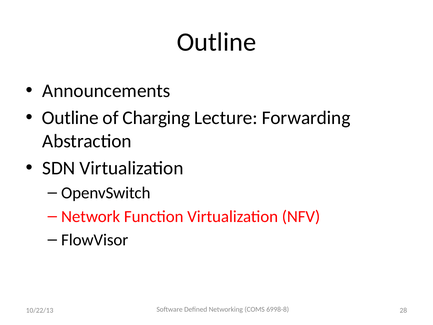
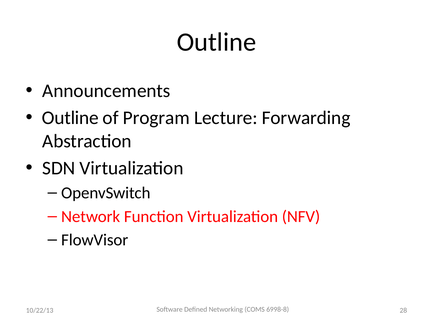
Charging: Charging -> Program
